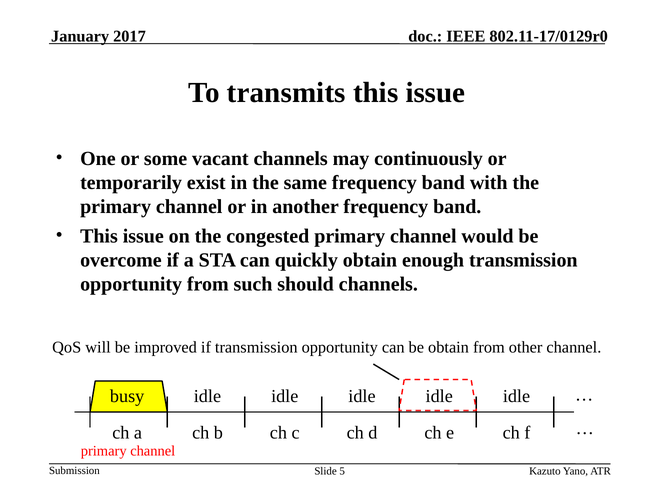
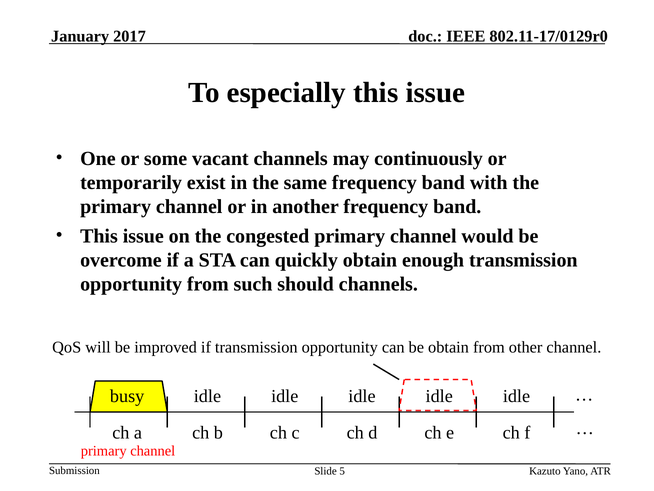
transmits: transmits -> especially
